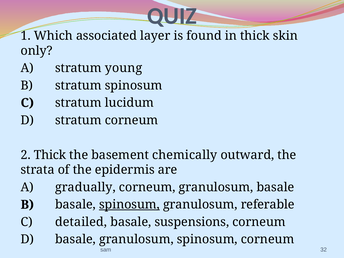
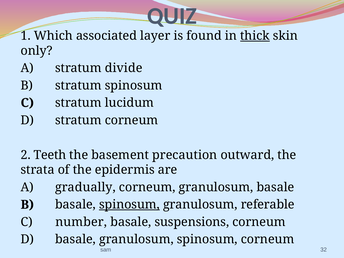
thick at (255, 36) underline: none -> present
young: young -> divide
2 Thick: Thick -> Teeth
chemically: chemically -> precaution
detailed: detailed -> number
